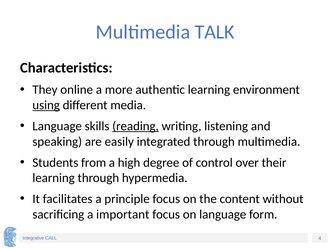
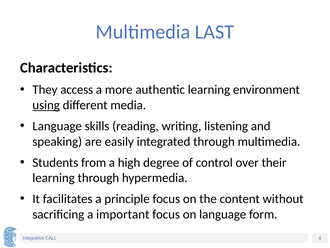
TALK: TALK -> LAST
online: online -> access
reading underline: present -> none
